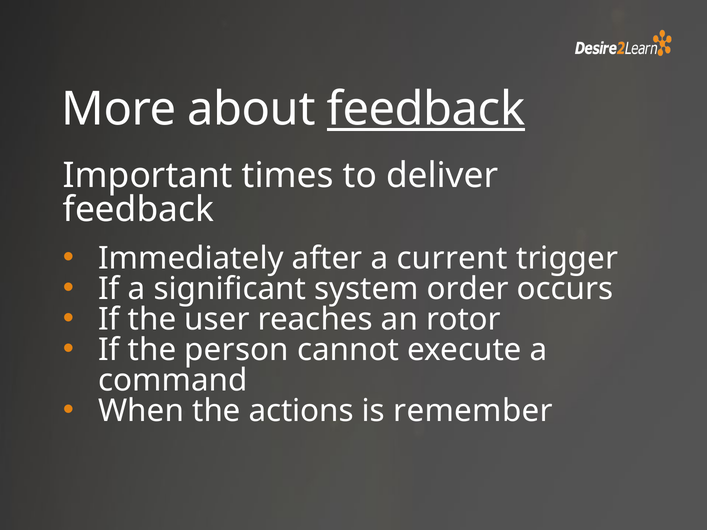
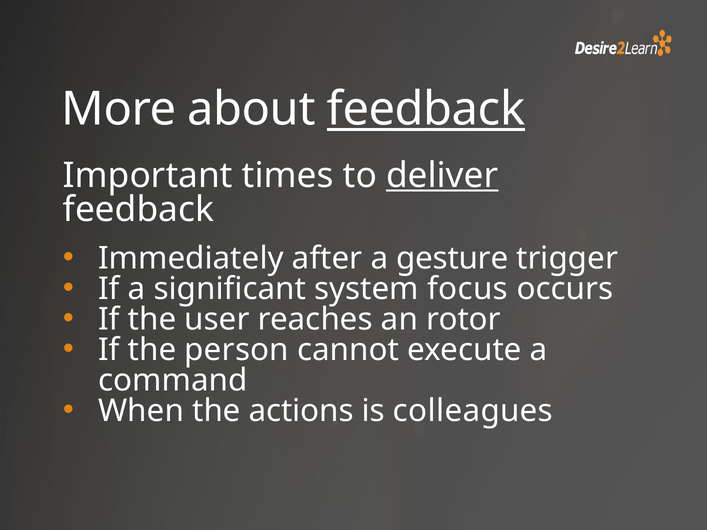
deliver underline: none -> present
current: current -> gesture
order: order -> focus
remember: remember -> colleagues
